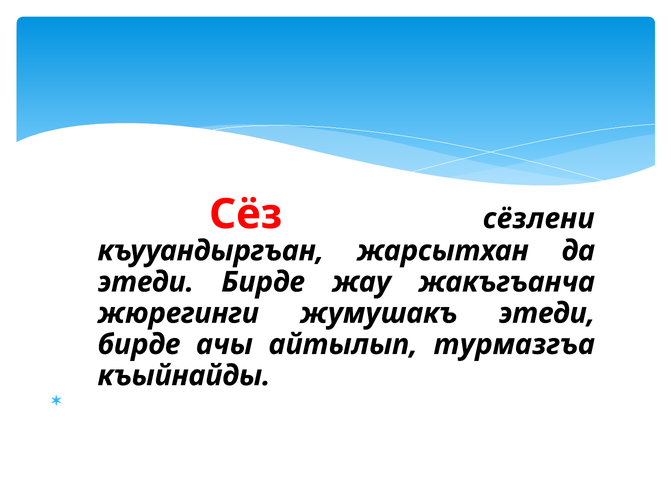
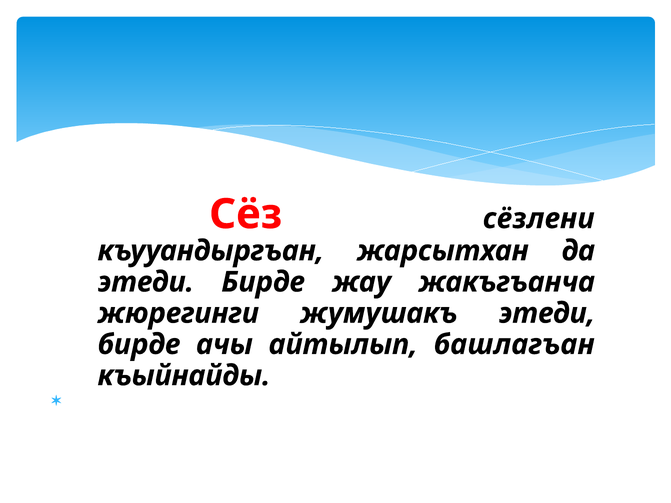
турмазгъа: турмазгъа -> башлагъан
